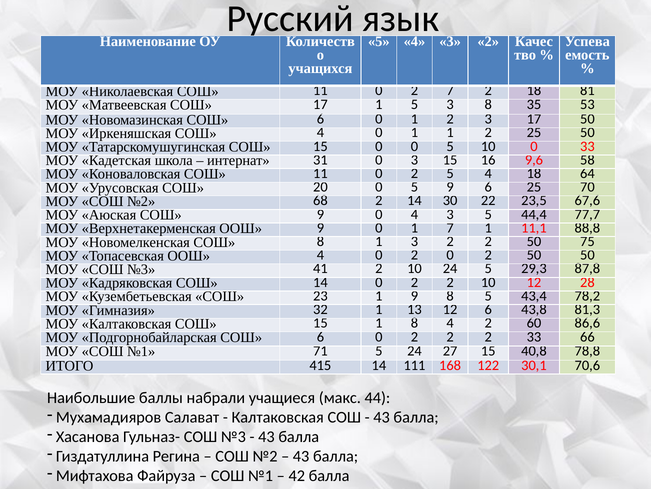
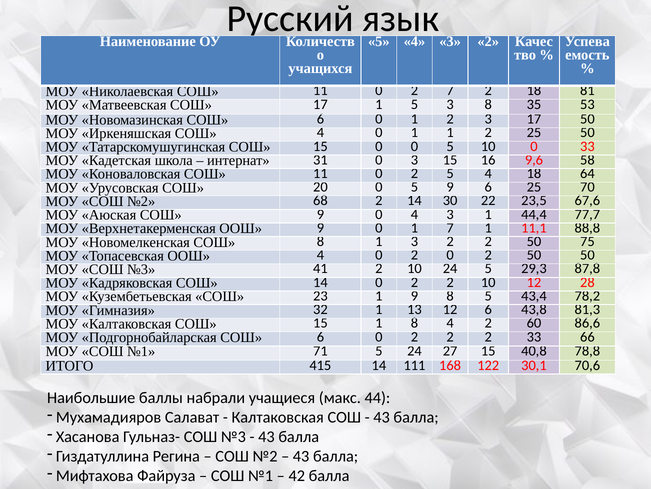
3 5: 5 -> 1
